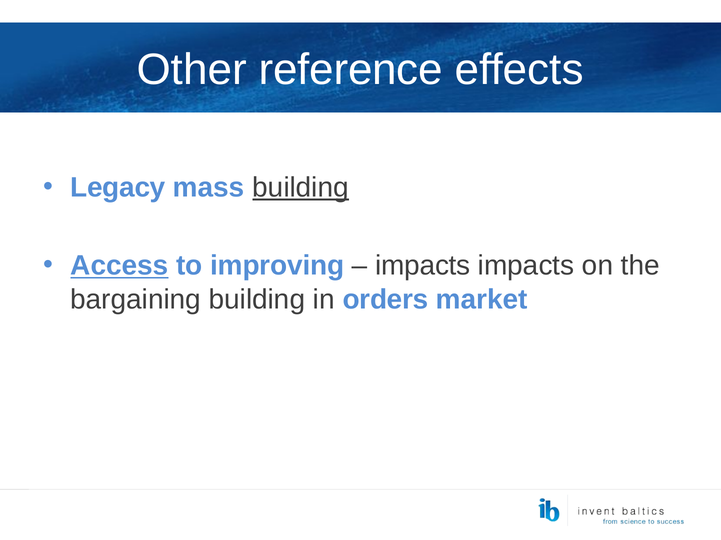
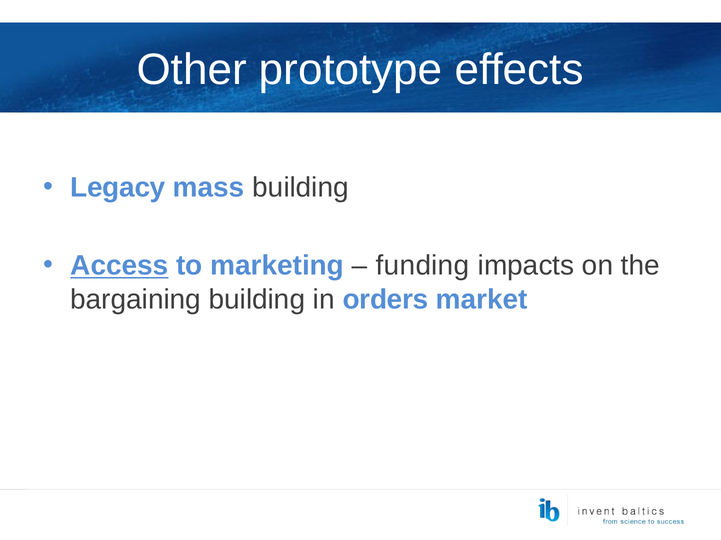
reference: reference -> prototype
building at (301, 188) underline: present -> none
improving: improving -> marketing
impacts at (423, 266): impacts -> funding
